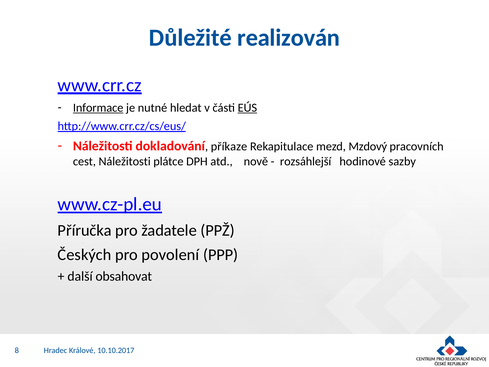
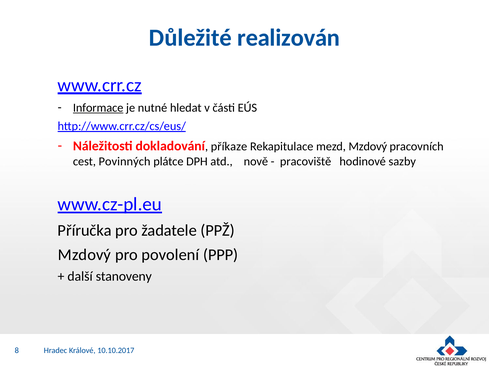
EÚS underline: present -> none
cest Náležitosti: Náležitosti -> Povinných
rozsáhlejší: rozsáhlejší -> pracoviště
Českých at (85, 254): Českých -> Mzdový
obsahovat: obsahovat -> stanoveny
